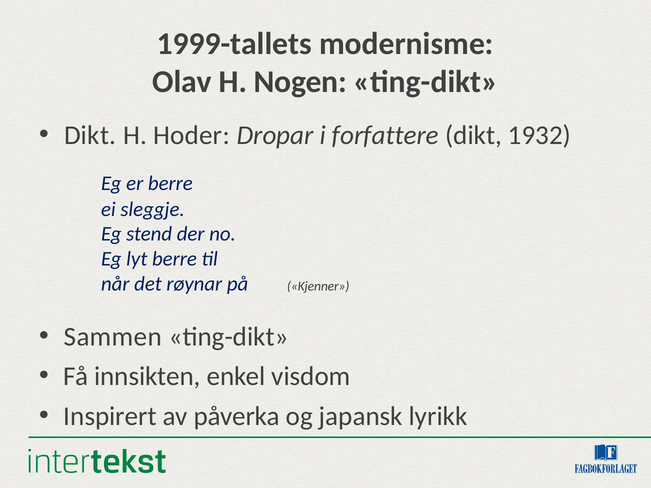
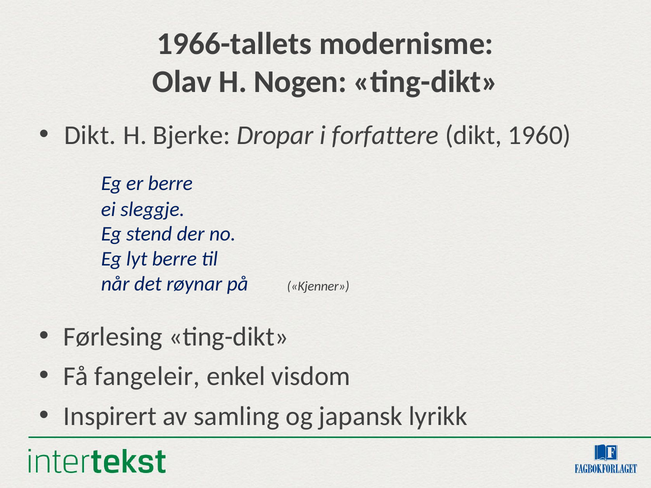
1999-tallets: 1999-tallets -> 1966-tallets
Hoder: Hoder -> Bjerke
1932: 1932 -> 1960
Sammen: Sammen -> Førlesing
innsikten: innsikten -> fangeleir
påverka: påverka -> samling
